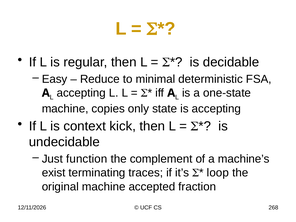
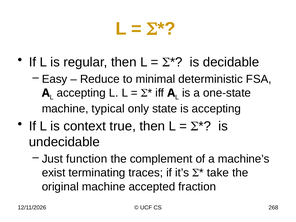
copies: copies -> typical
kick: kick -> true
loop: loop -> take
